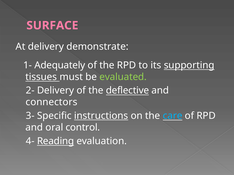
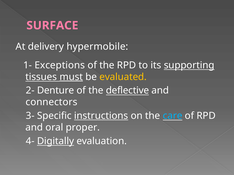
demonstrate: demonstrate -> hypermobile
Adequately: Adequately -> Exceptions
must underline: none -> present
evaluated colour: light green -> yellow
2- Delivery: Delivery -> Denture
control: control -> proper
Reading: Reading -> Digitally
